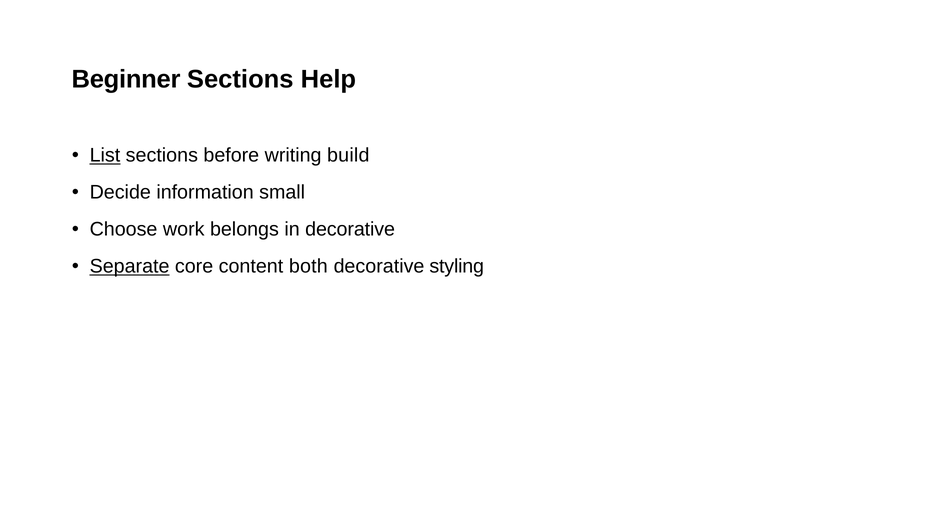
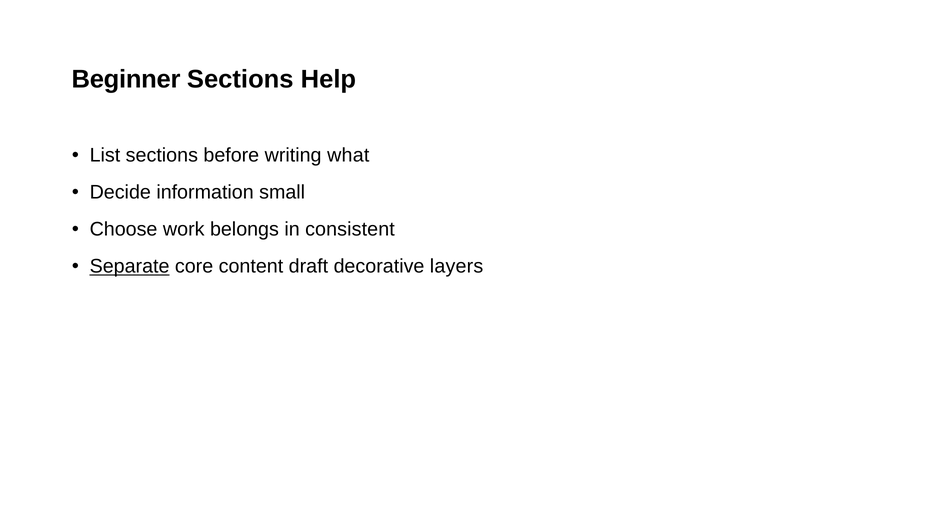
List underline: present -> none
build: build -> what
in decorative: decorative -> consistent
both: both -> draft
styling: styling -> layers
